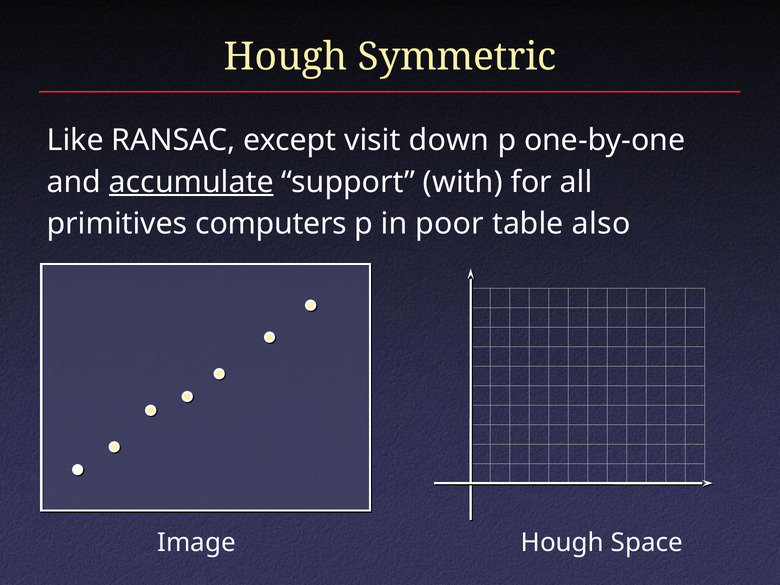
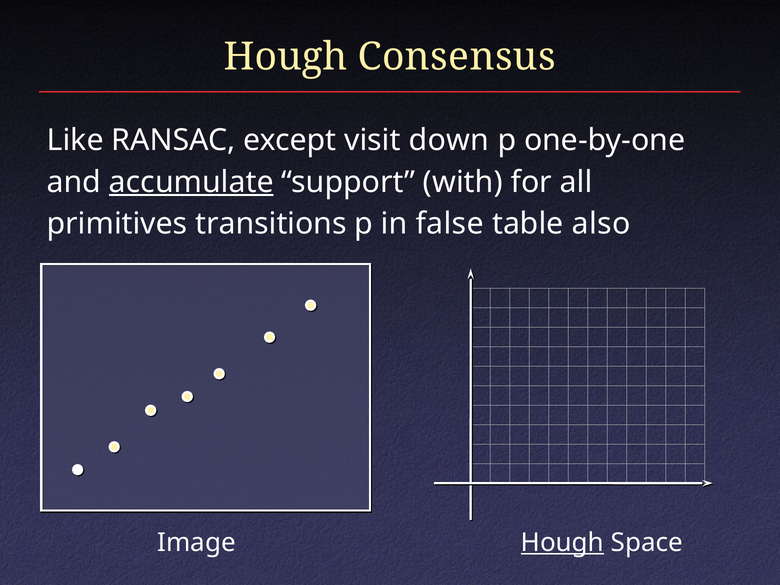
Symmetric: Symmetric -> Consensus
computers: computers -> transitions
poor: poor -> false
Hough at (562, 543) underline: none -> present
